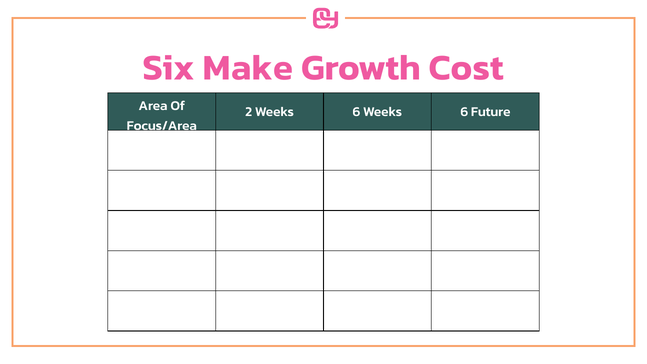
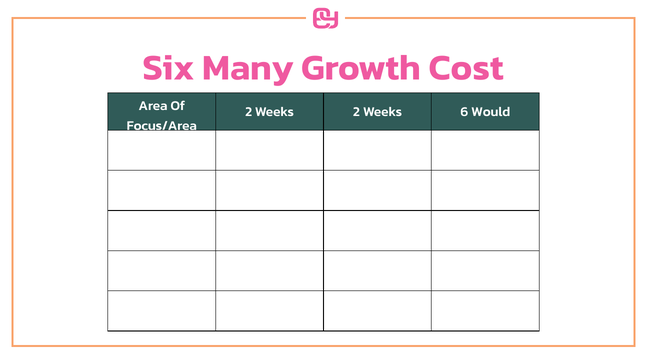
Make: Make -> Many
2 Weeks 6: 6 -> 2
Future: Future -> Would
